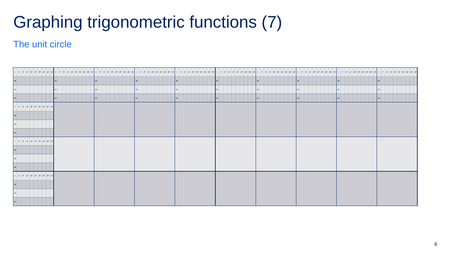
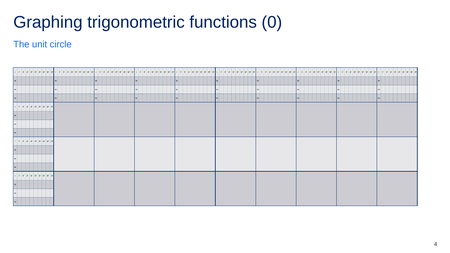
7: 7 -> 0
